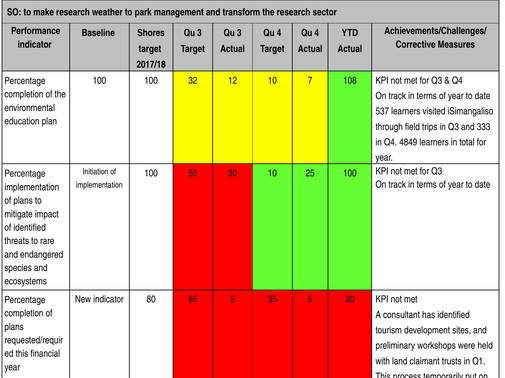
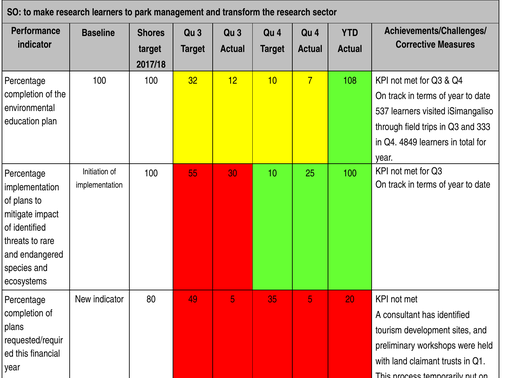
research weather: weather -> learners
65: 65 -> 49
